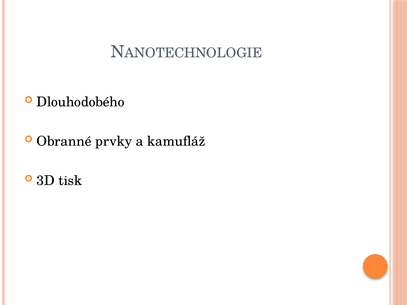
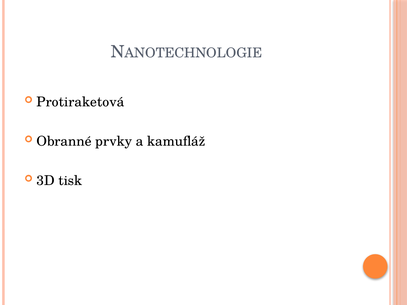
Dlouhodobého: Dlouhodobého -> Protiraketová
